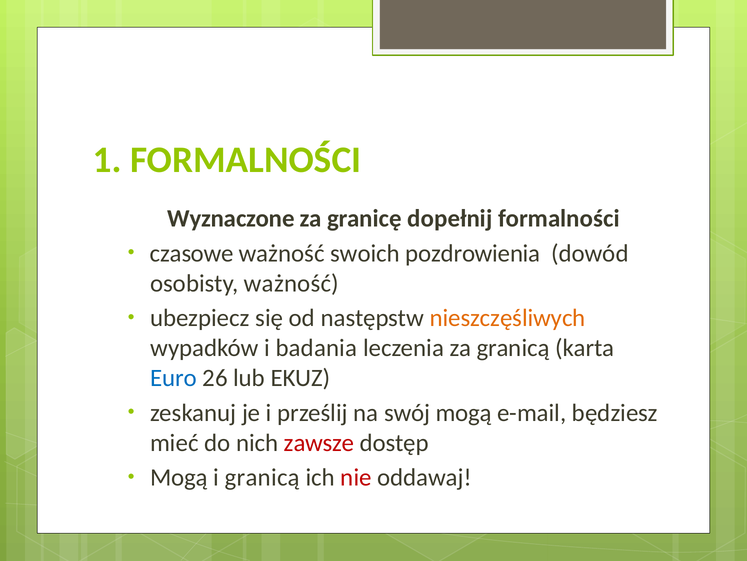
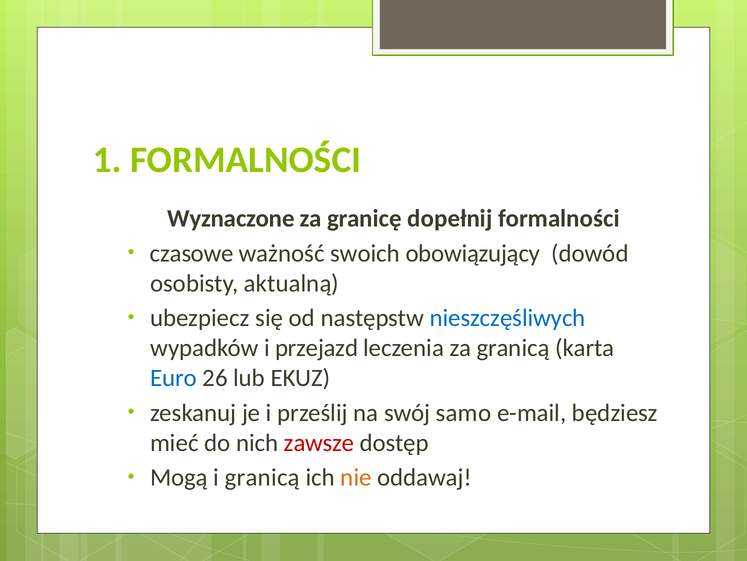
pozdrowienia: pozdrowienia -> obowiązujący
osobisty ważność: ważność -> aktualną
nieszczęśliwych colour: orange -> blue
badania: badania -> przejazd
swój mogą: mogą -> samo
nie colour: red -> orange
